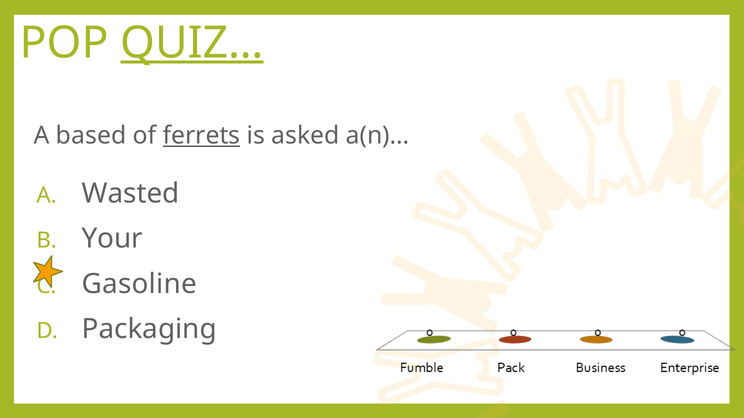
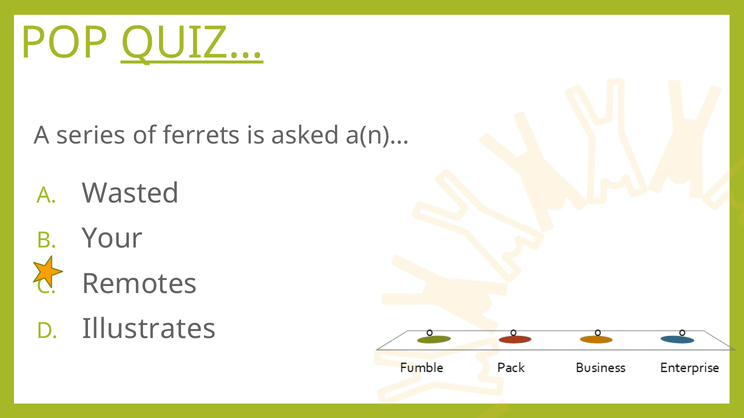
based: based -> series
ferrets underline: present -> none
Gasoline: Gasoline -> Remotes
Packaging: Packaging -> Illustrates
